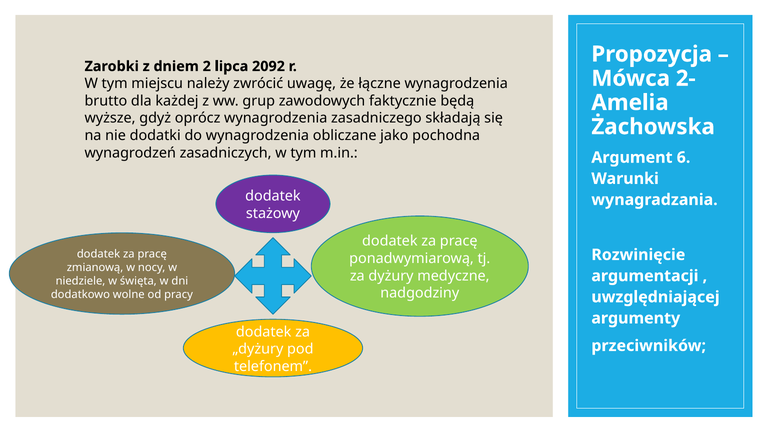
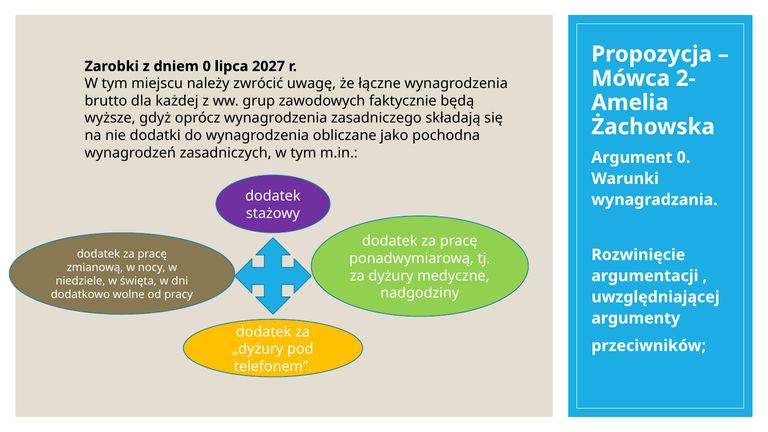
dniem 2: 2 -> 0
2092: 2092 -> 2027
Argument 6: 6 -> 0
